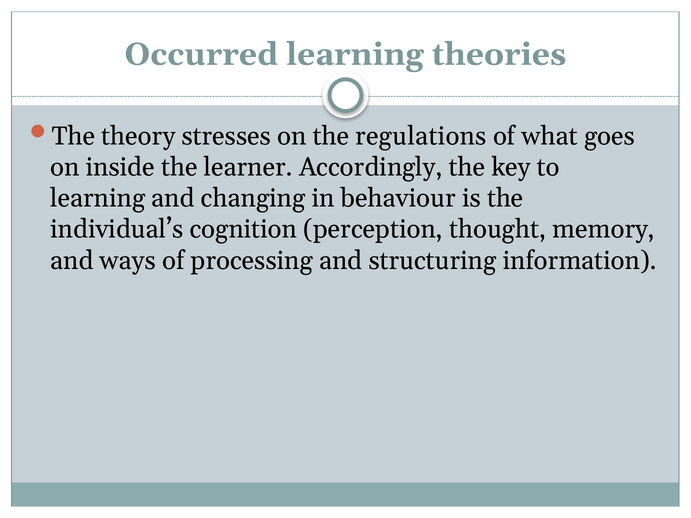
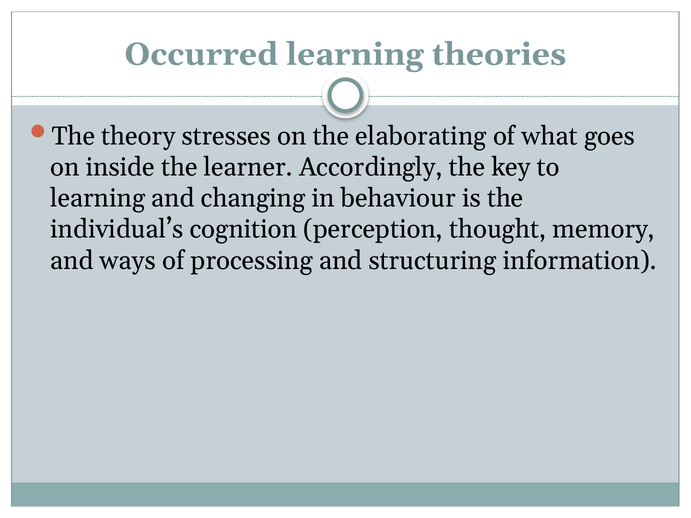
regulations: regulations -> elaborating
